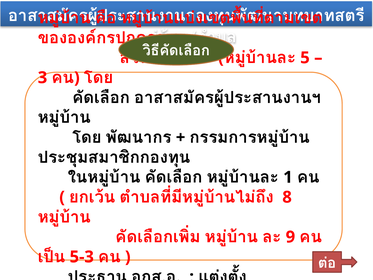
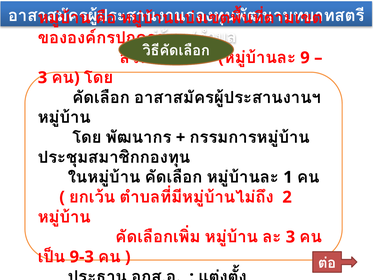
5: 5 -> 9
8: 8 -> 2
9 at (290, 237): 9 -> 3
5-3: 5-3 -> 9-3
